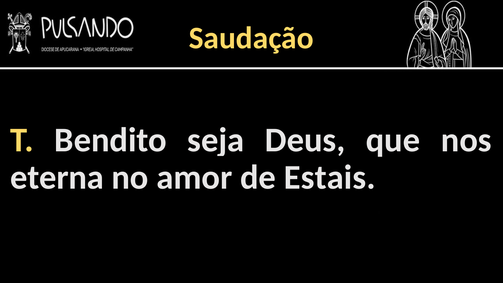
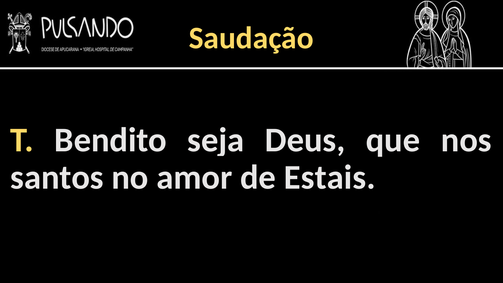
eterna: eterna -> santos
